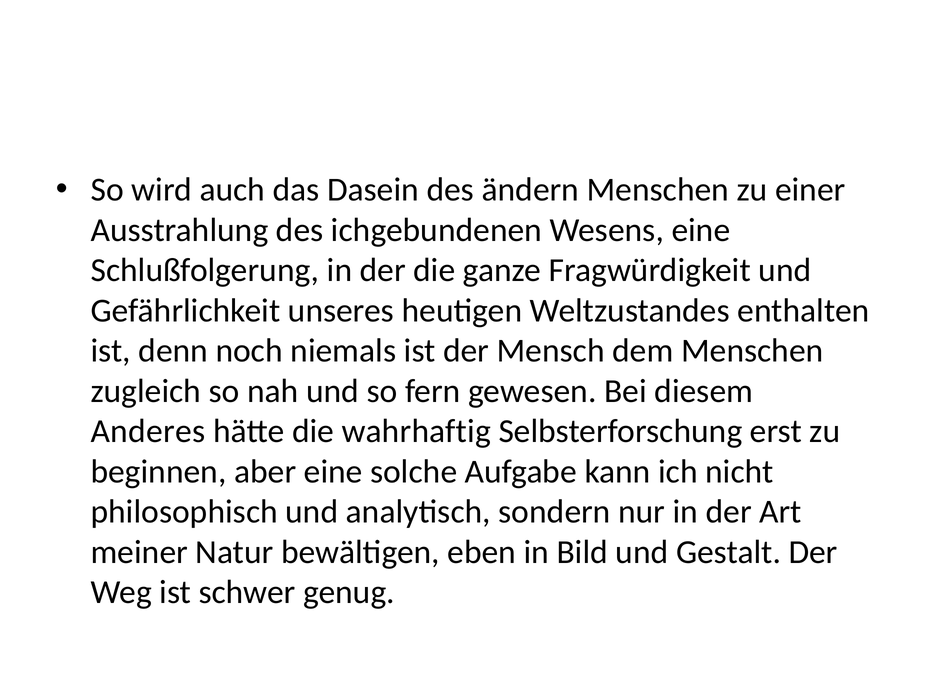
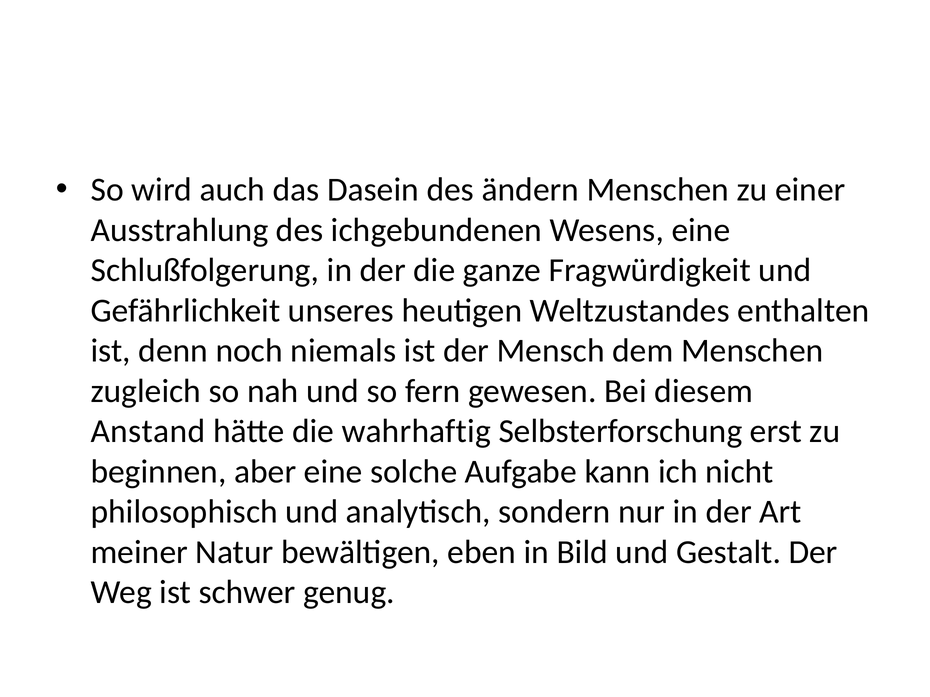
Anderes: Anderes -> Anstand
